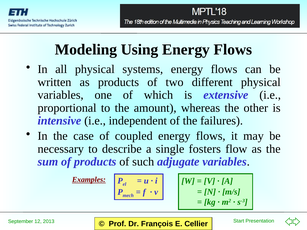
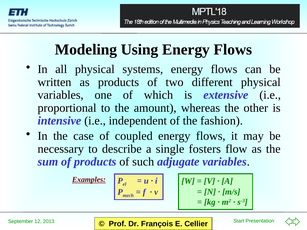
failures: failures -> fashion
